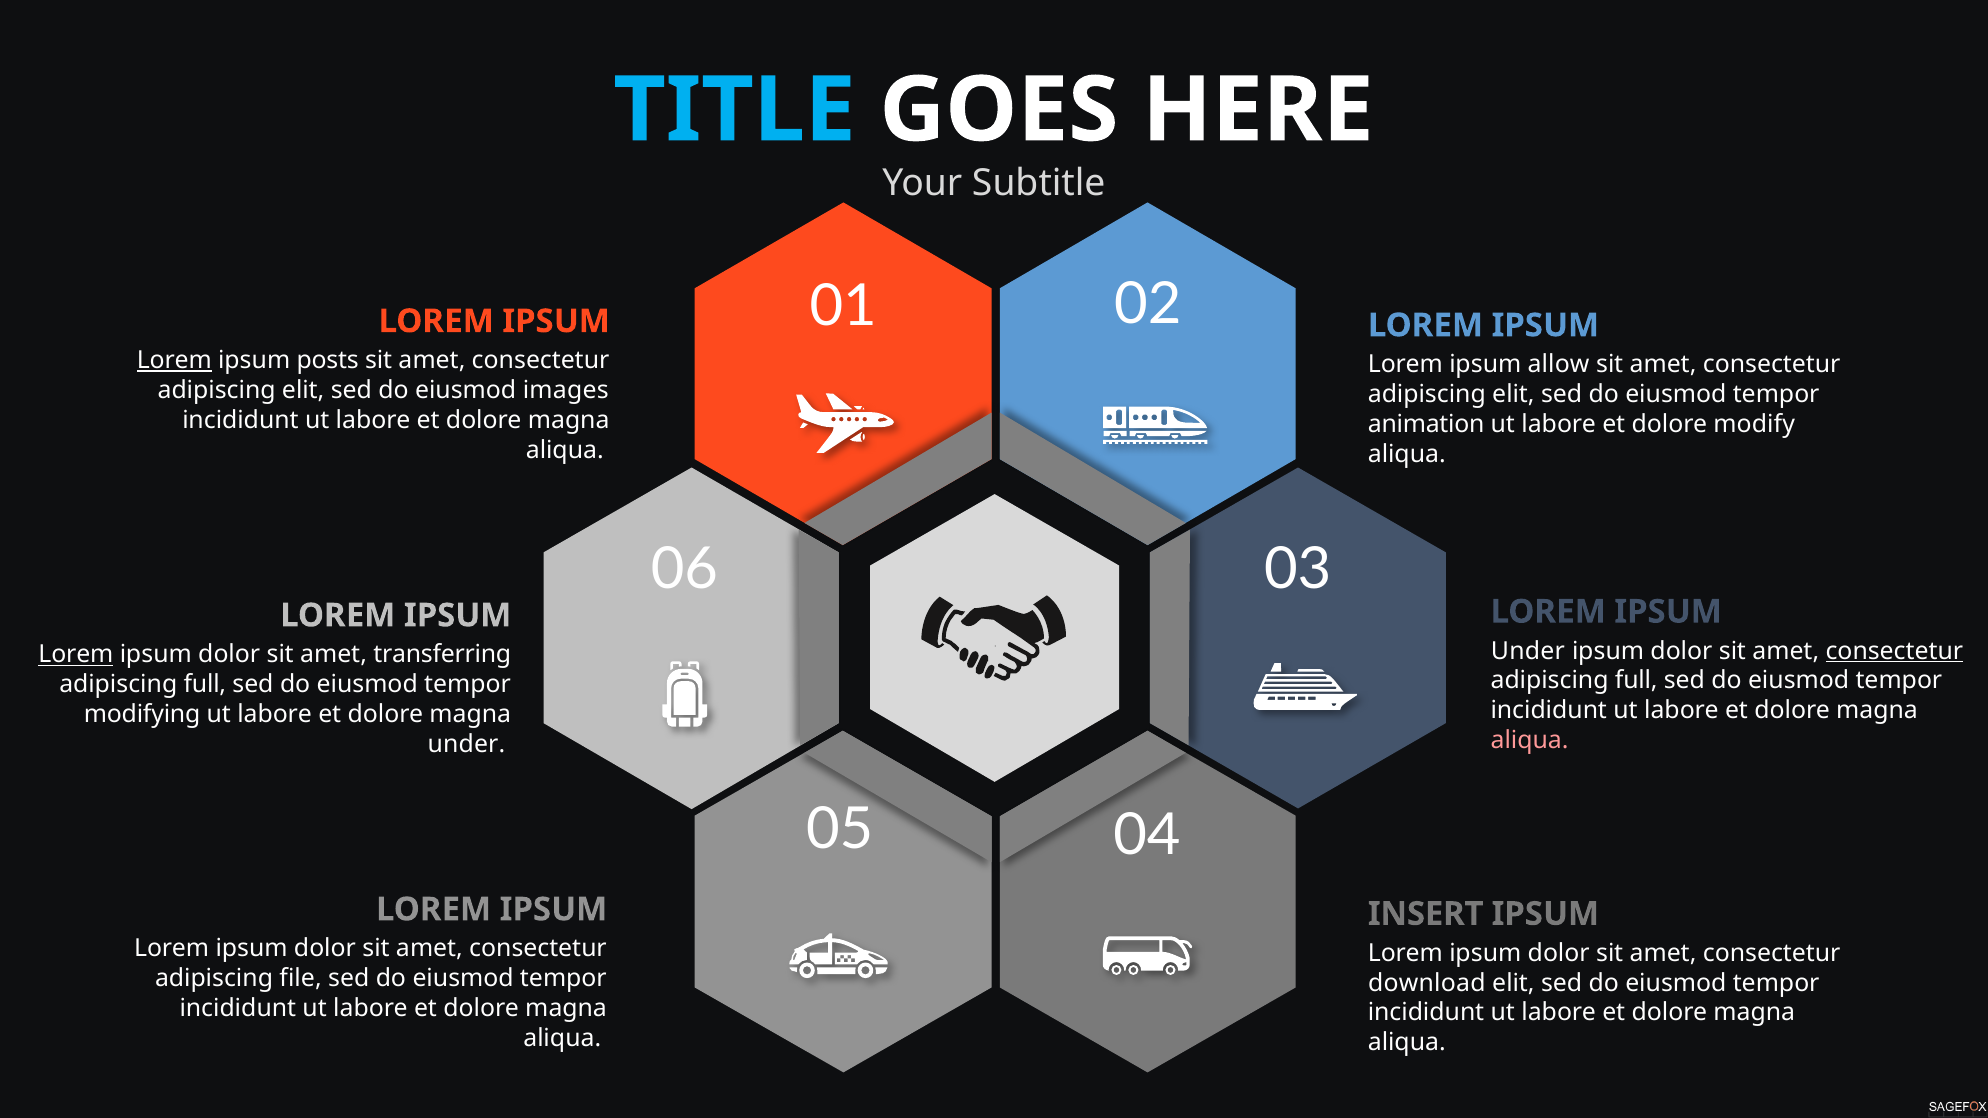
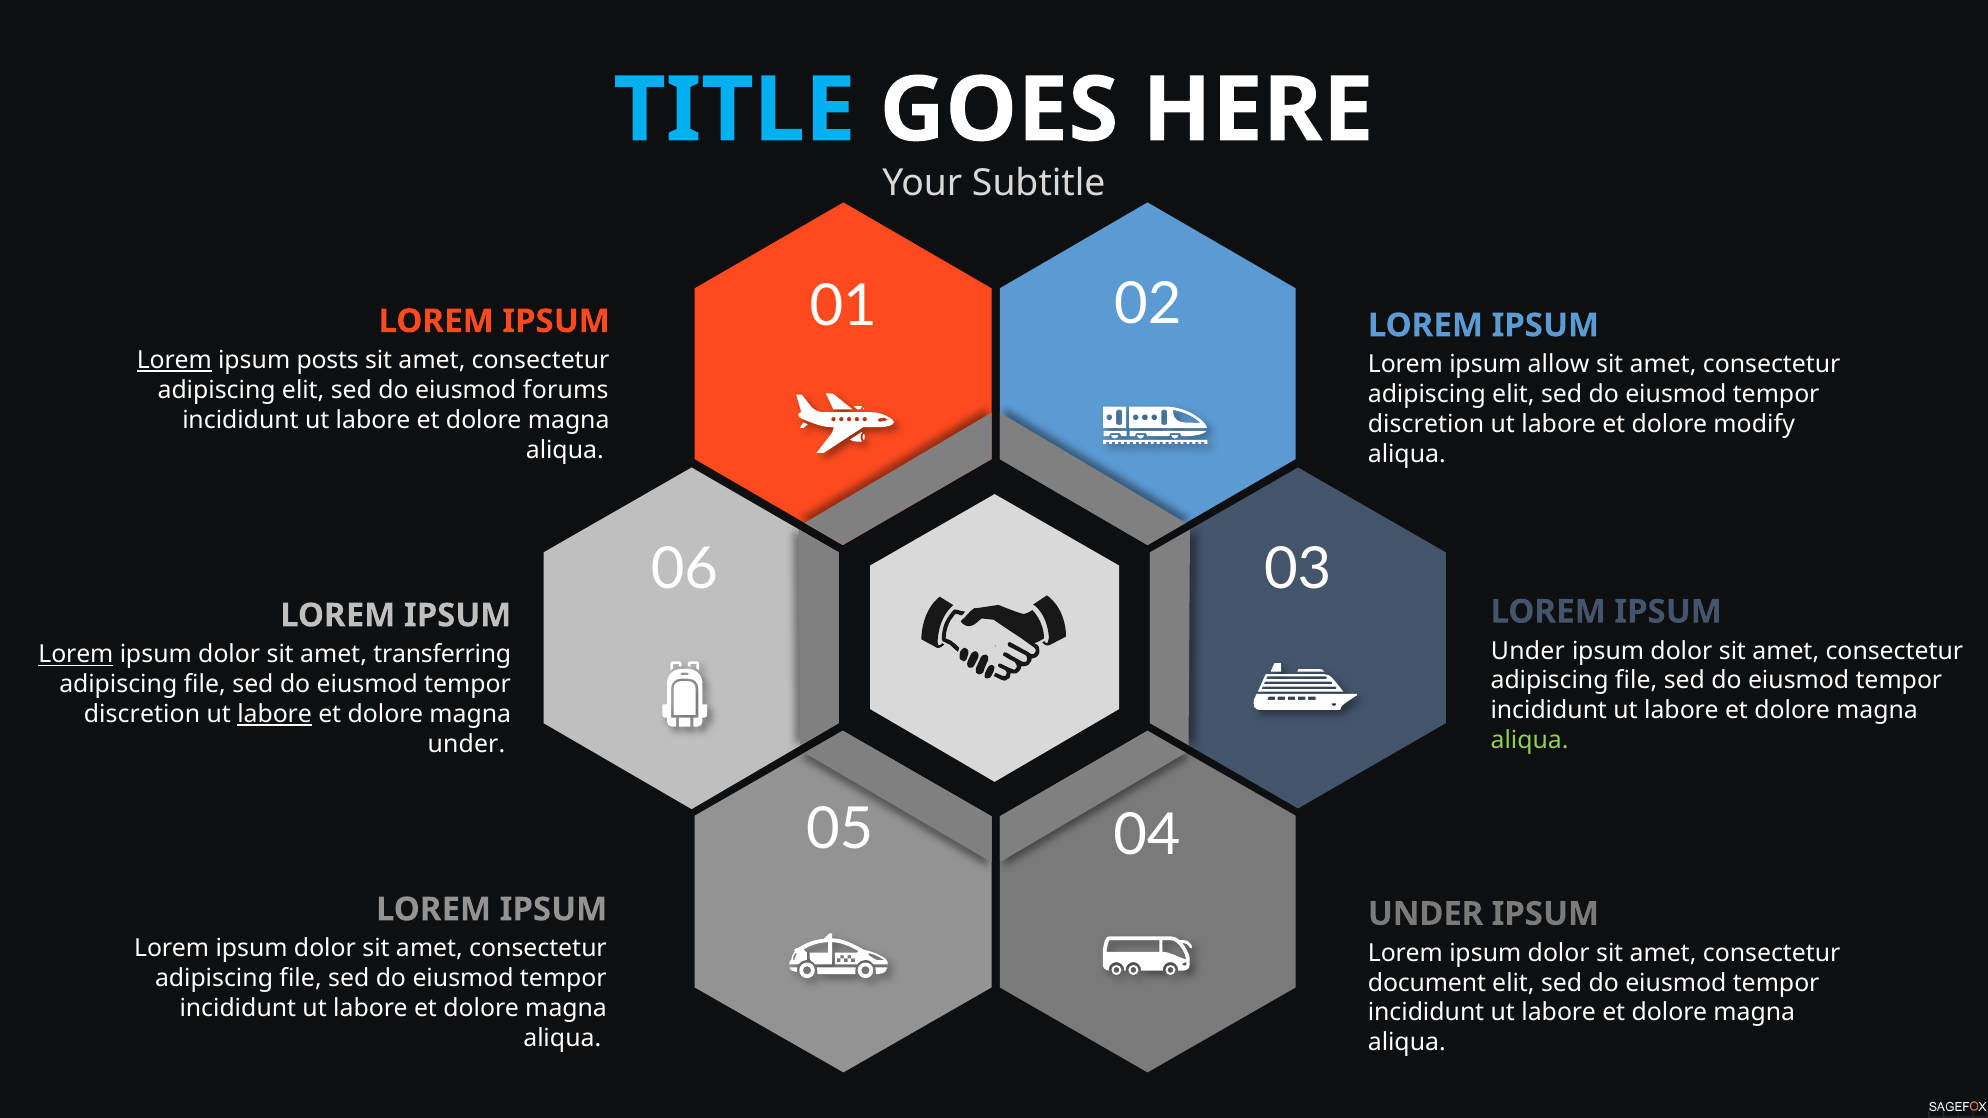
images: images -> forums
animation at (1426, 424): animation -> discretion
consectetur at (1894, 651) underline: present -> none
full at (1636, 681): full -> file
full at (205, 685): full -> file
modifying at (142, 714): modifying -> discretion
labore at (275, 714) underline: none -> present
aliqua at (1530, 740) colour: pink -> light green
INSERT at (1426, 914): INSERT -> UNDER
download: download -> document
